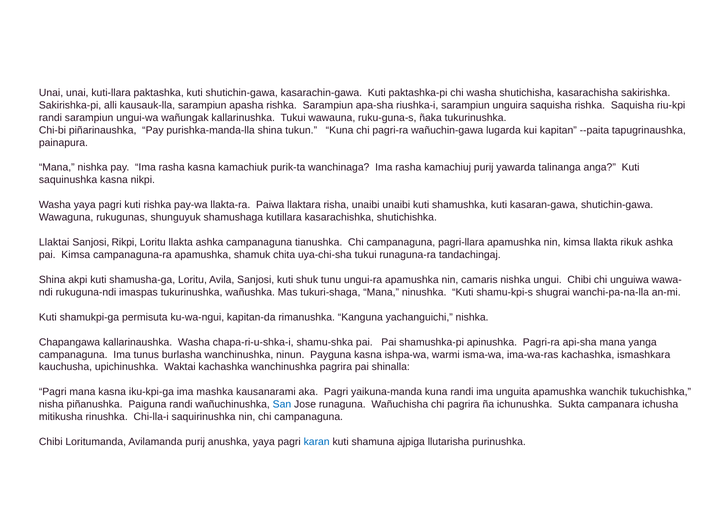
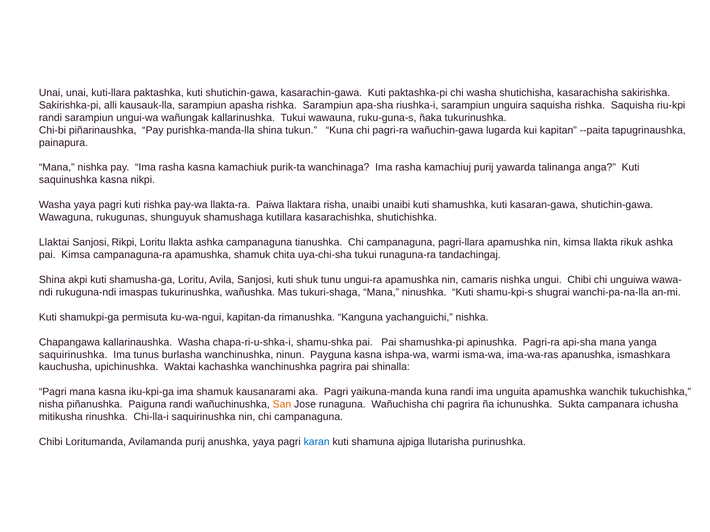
campanaguna at (73, 355): campanaguna -> saquirinushka
ima-wa-ras kachashka: kachashka -> apanushka
ima mashka: mashka -> shamuk
San colour: blue -> orange
